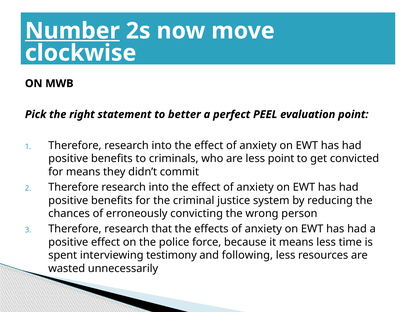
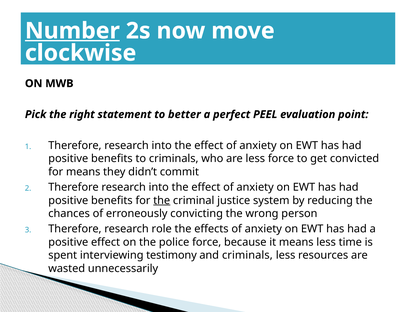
less point: point -> force
the at (162, 200) underline: none -> present
that: that -> role
and following: following -> criminals
